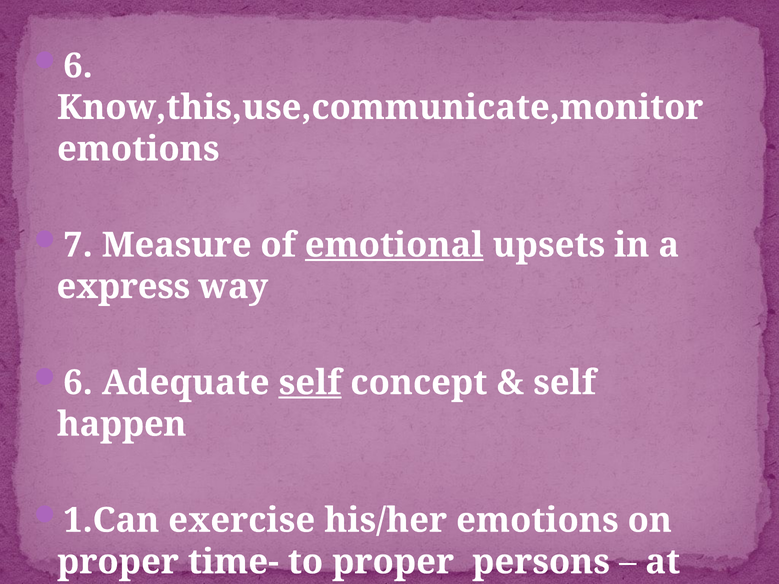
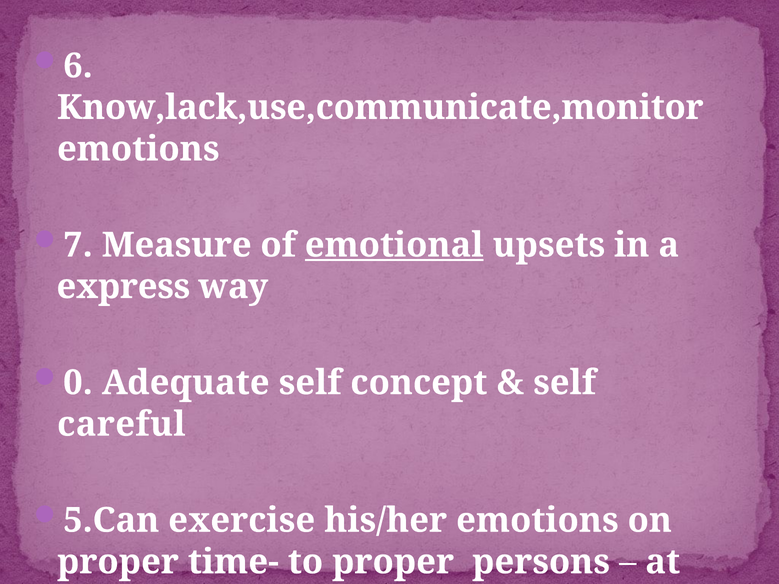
Know,this,use,communicate,monitor: Know,this,use,communicate,monitor -> Know,lack,use,communicate,monitor
6 at (78, 383): 6 -> 0
self at (310, 383) underline: present -> none
happen: happen -> careful
1.Can: 1.Can -> 5.Can
